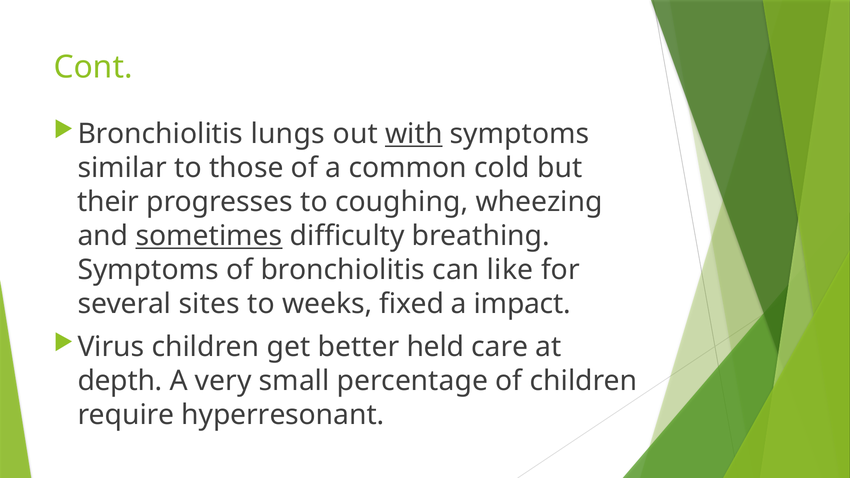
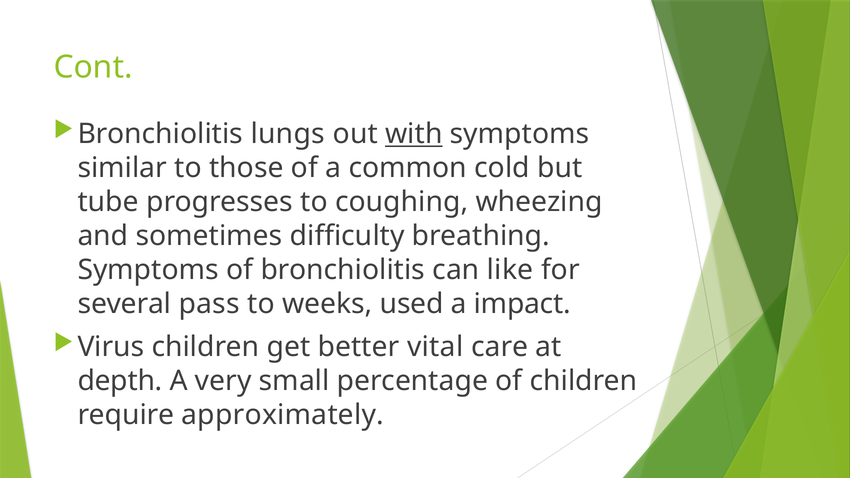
their: their -> tube
sometimes underline: present -> none
sites: sites -> pass
ﬁxed: ﬁxed -> used
held: held -> vital
hyperresonant: hyperresonant -> approximately
